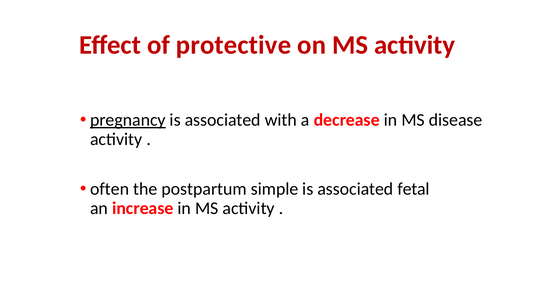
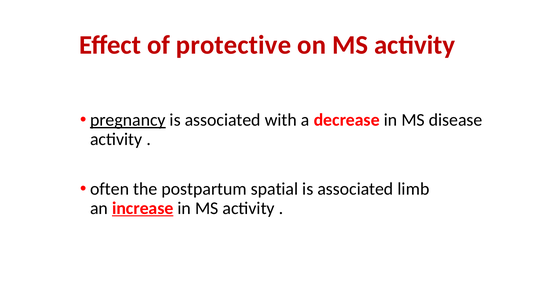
simple: simple -> spatial
fetal: fetal -> limb
increase underline: none -> present
